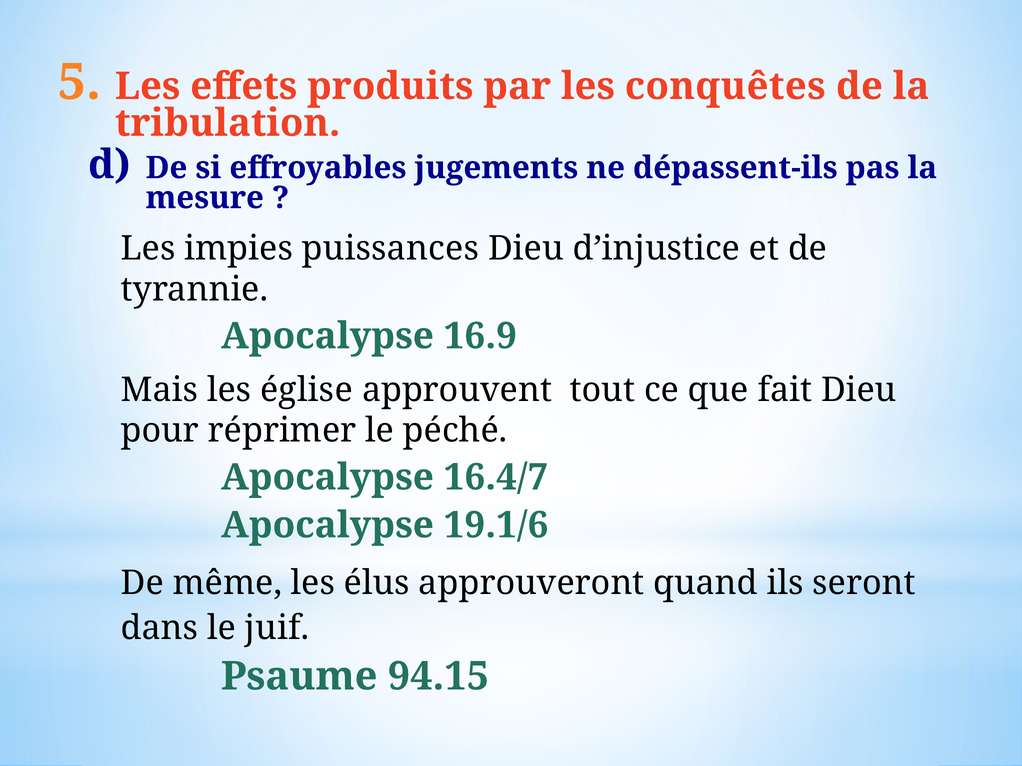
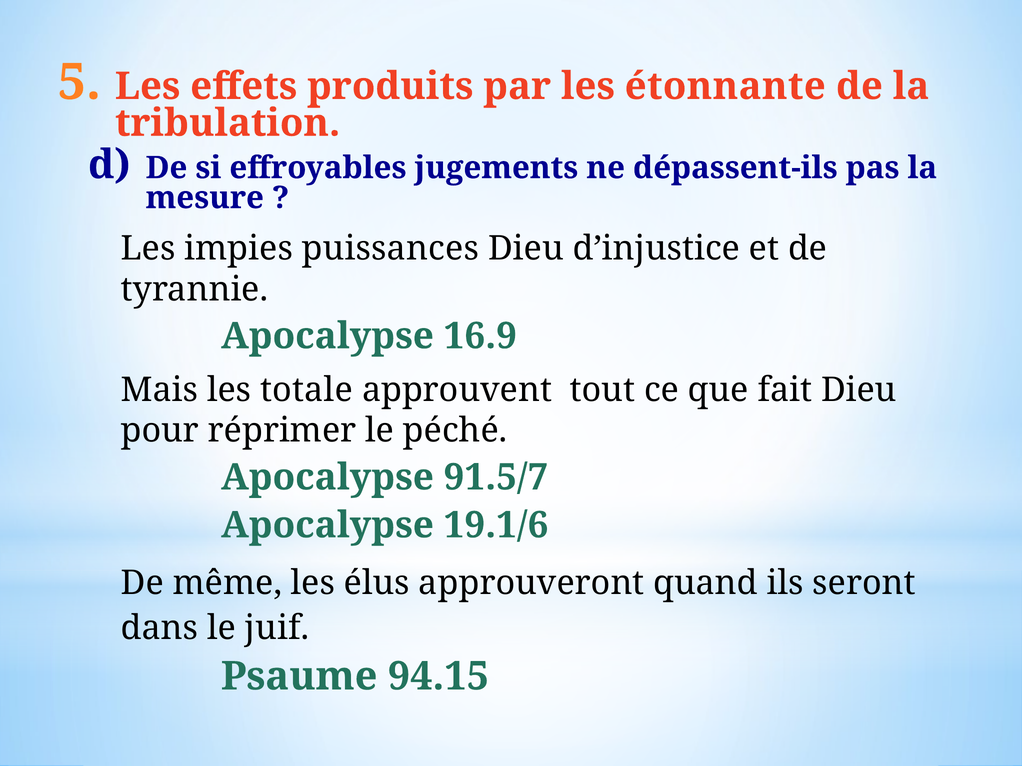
conquêtes: conquêtes -> étonnante
église: église -> totale
16.4/7: 16.4/7 -> 91.5/7
